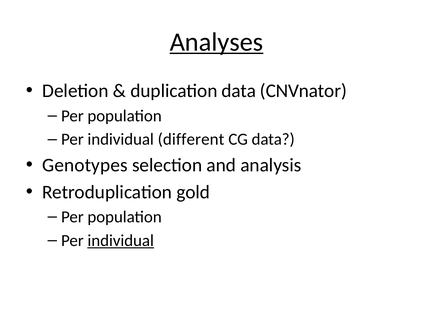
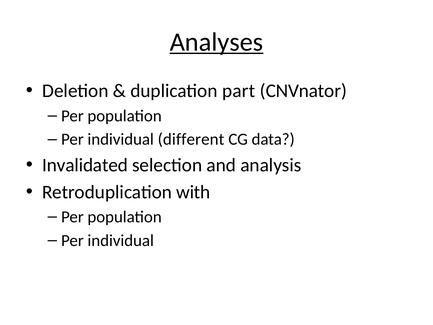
duplication data: data -> part
Genotypes: Genotypes -> Invalidated
gold: gold -> with
individual at (121, 240) underline: present -> none
